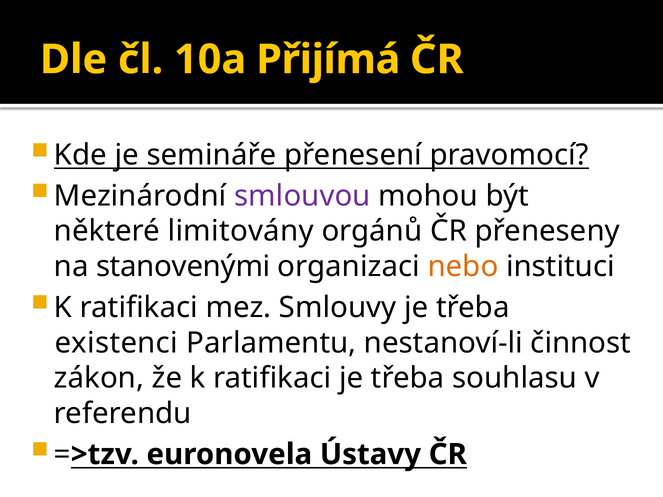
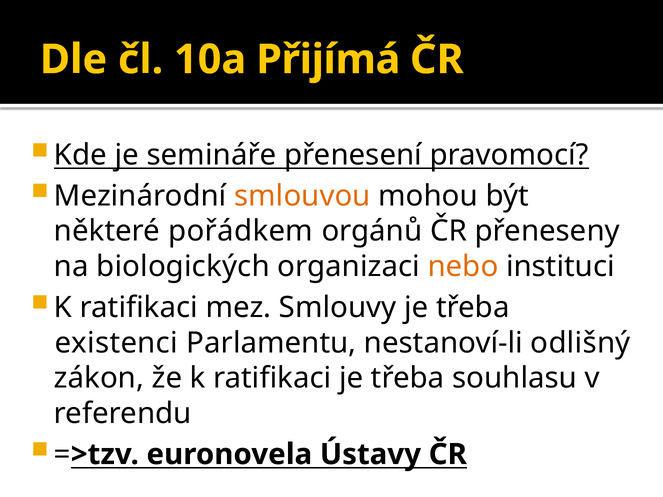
smlouvou colour: purple -> orange
limitovány: limitovány -> pořádkem
stanovenými: stanovenými -> biologických
činnost: činnost -> odlišný
